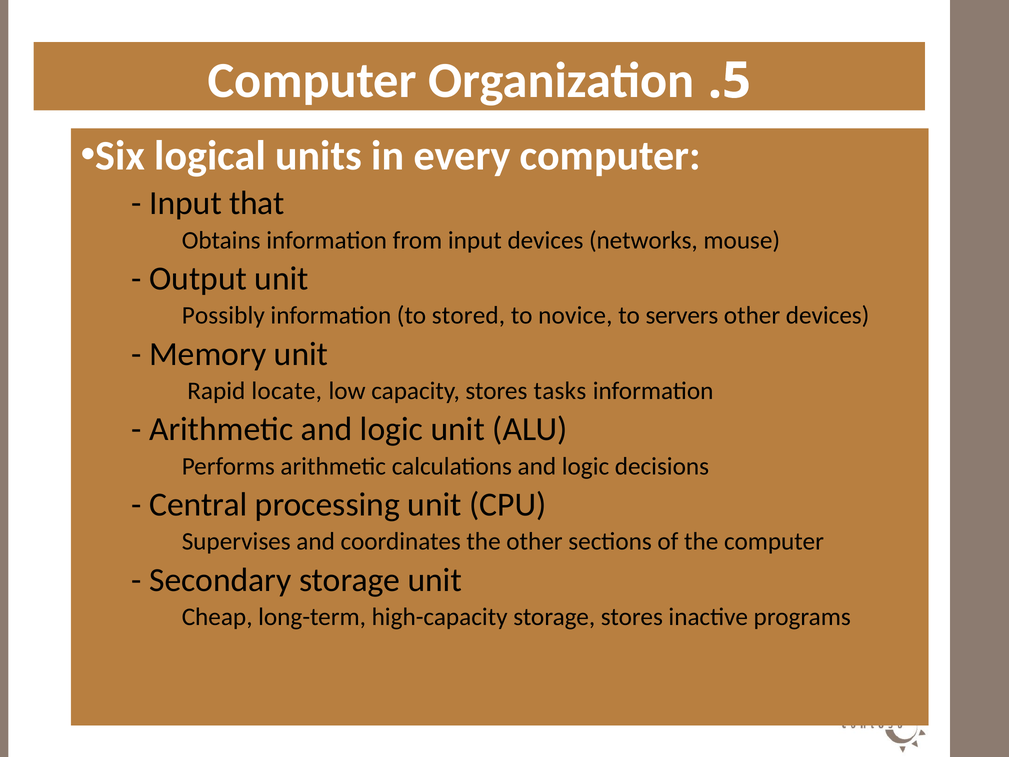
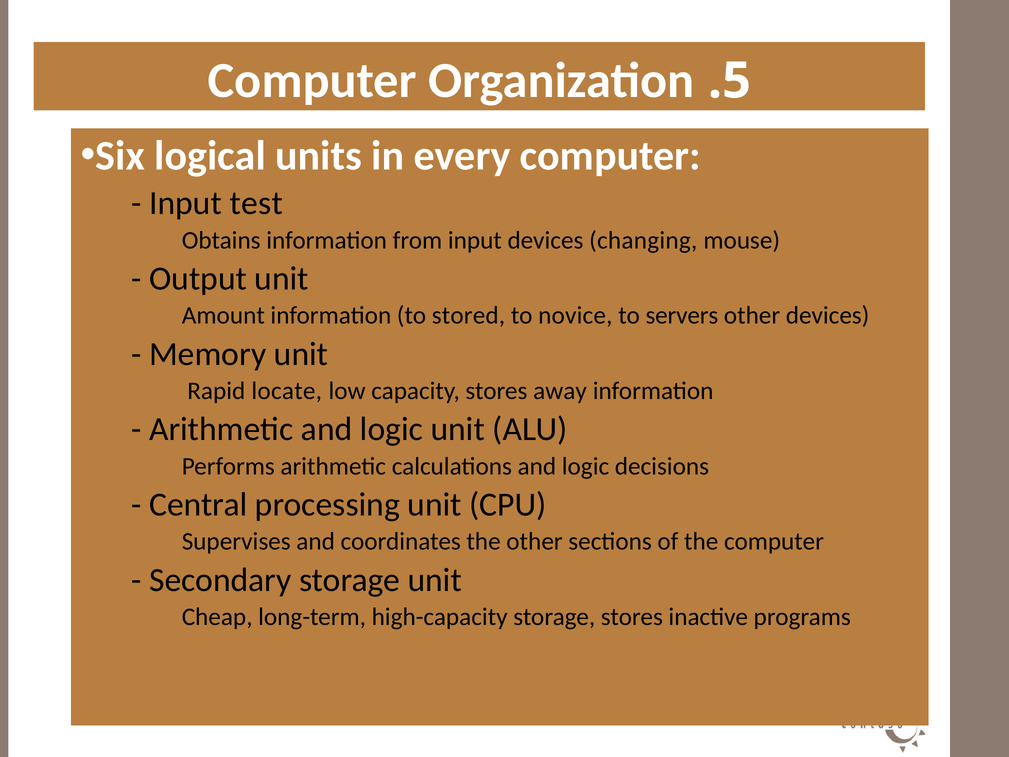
that: that -> test
networks: networks -> changing
Possibly: Possibly -> Amount
tasks: tasks -> away
